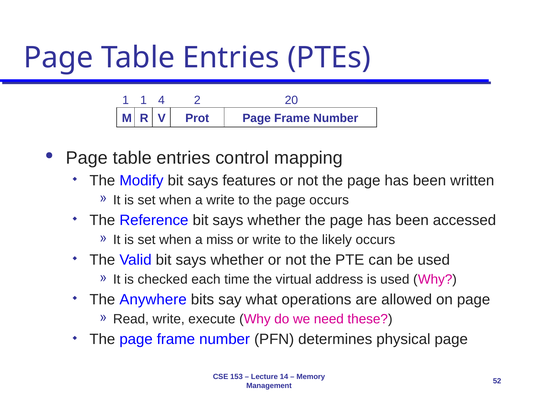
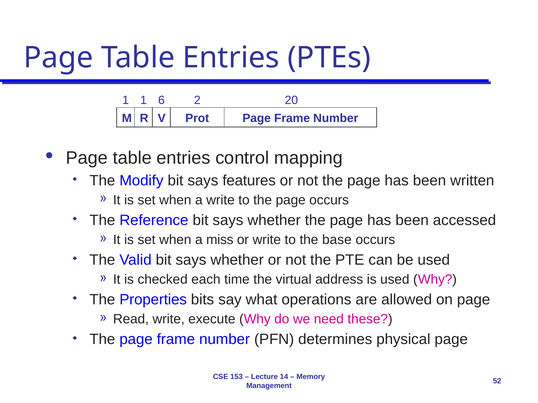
4: 4 -> 6
likely: likely -> base
Anywhere: Anywhere -> Properties
